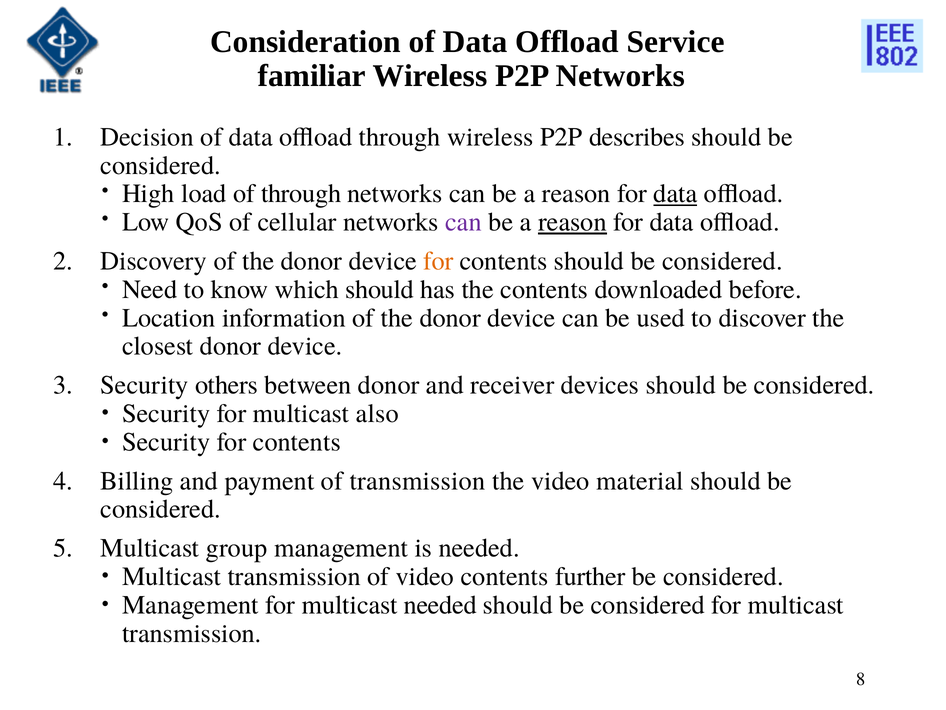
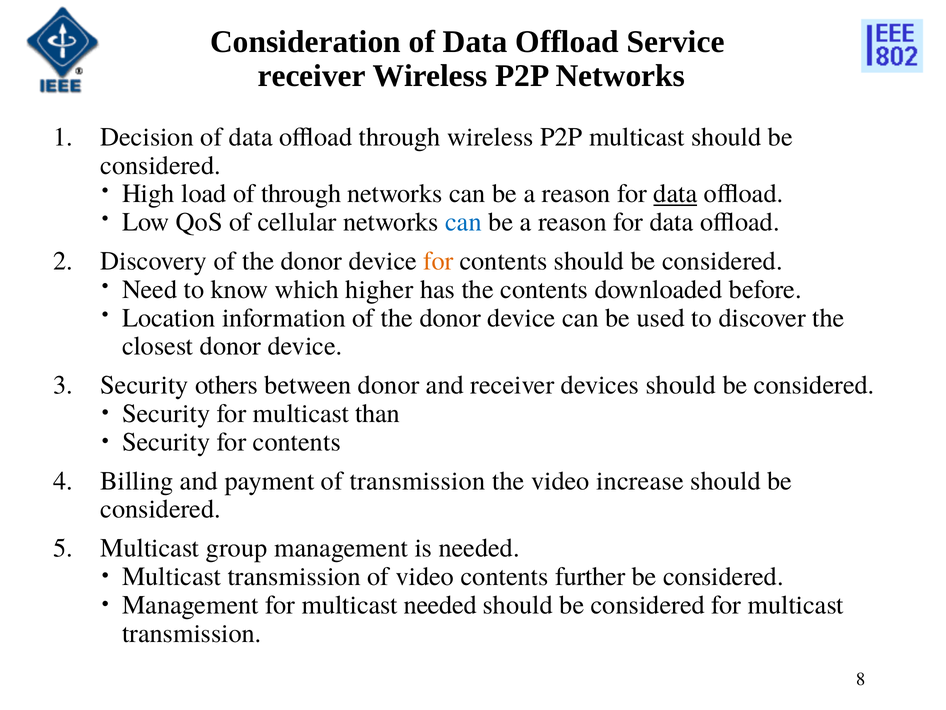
familiar at (312, 76): familiar -> receiver
P2P describes: describes -> multicast
can at (464, 222) colour: purple -> blue
reason at (572, 222) underline: present -> none
which should: should -> higher
also: also -> than
material: material -> increase
